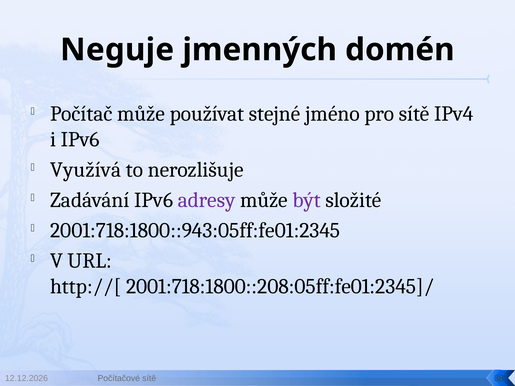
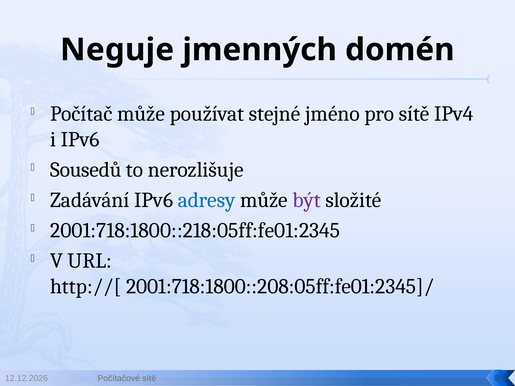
Využívá: Využívá -> Sousedů
adresy colour: purple -> blue
2001:718:1800::943:05ff:fe01:2345: 2001:718:1800::943:05ff:fe01:2345 -> 2001:718:1800::218:05ff:fe01:2345
